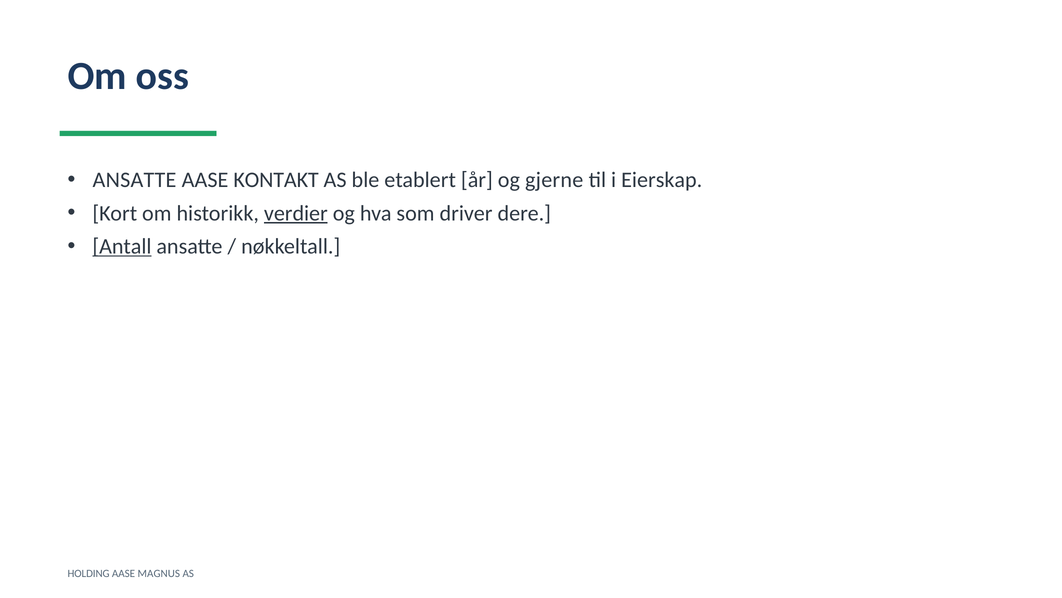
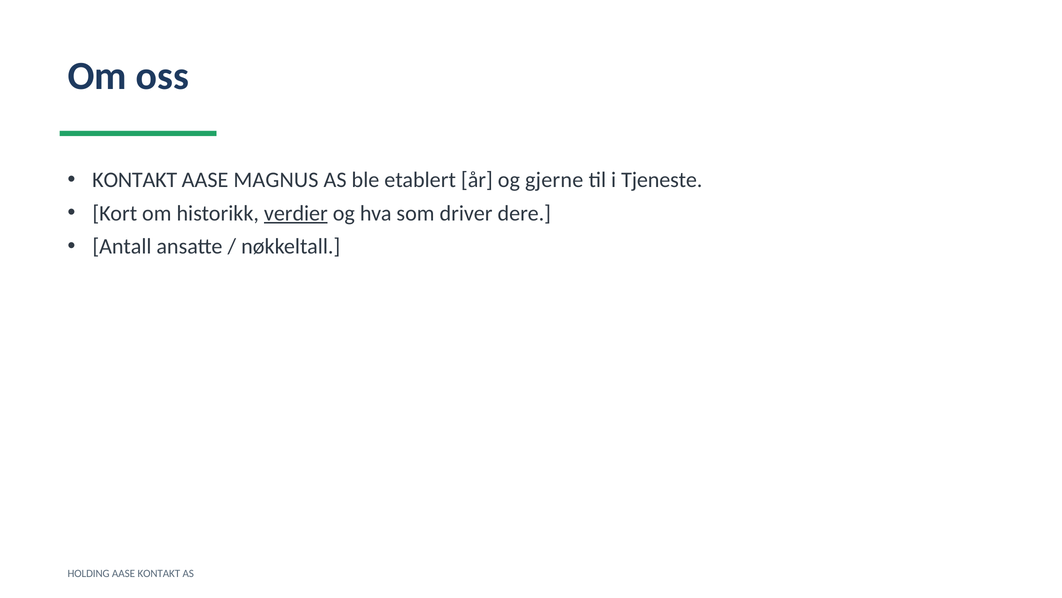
ANSATTE at (134, 180): ANSATTE -> KONTAKT
KONTAKT: KONTAKT -> MAGNUS
Eierskap: Eierskap -> Tjeneste
Antall underline: present -> none
AASE MAGNUS: MAGNUS -> KONTAKT
